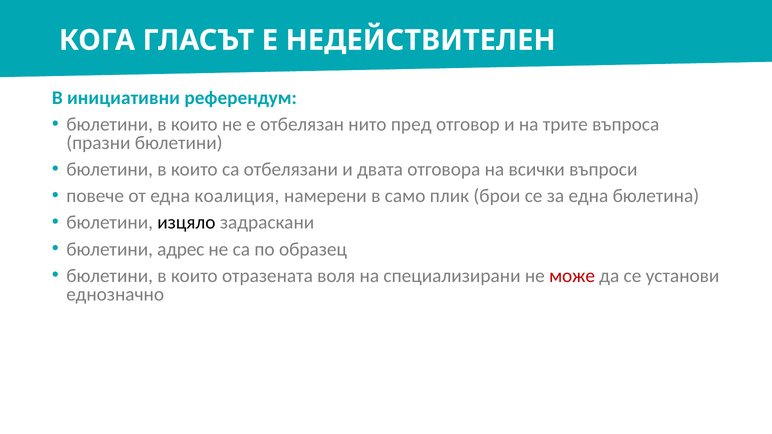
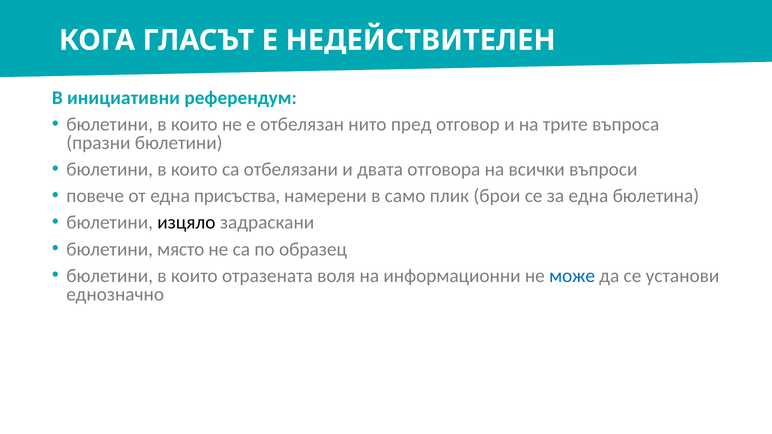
коалиция: коалиция -> присъства
адрес: адрес -> място
специализирани: специализирани -> информационни
може colour: red -> blue
